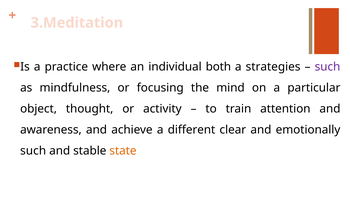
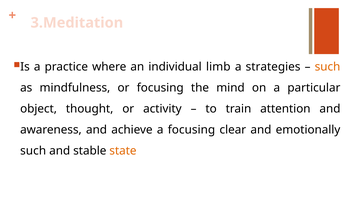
both: both -> limb
such at (328, 67) colour: purple -> orange
a different: different -> focusing
